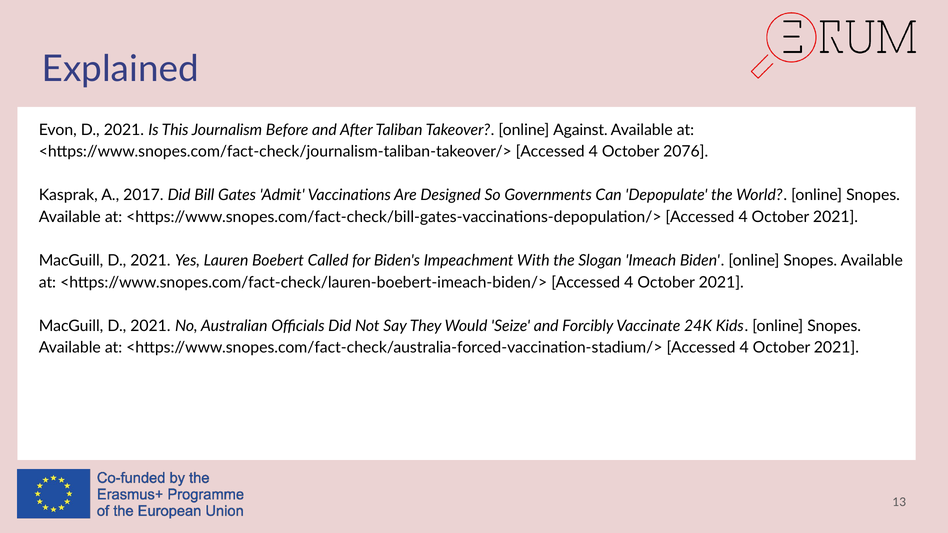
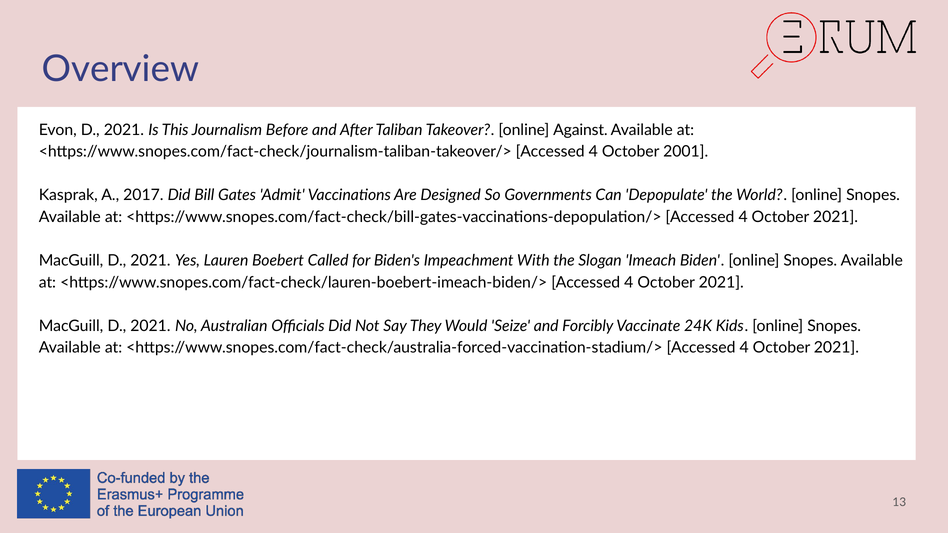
Explained: Explained -> Overview
2076: 2076 -> 2001
